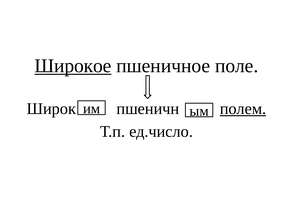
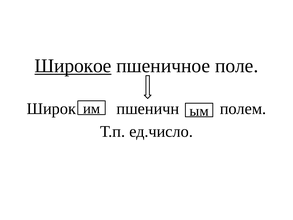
полем underline: present -> none
